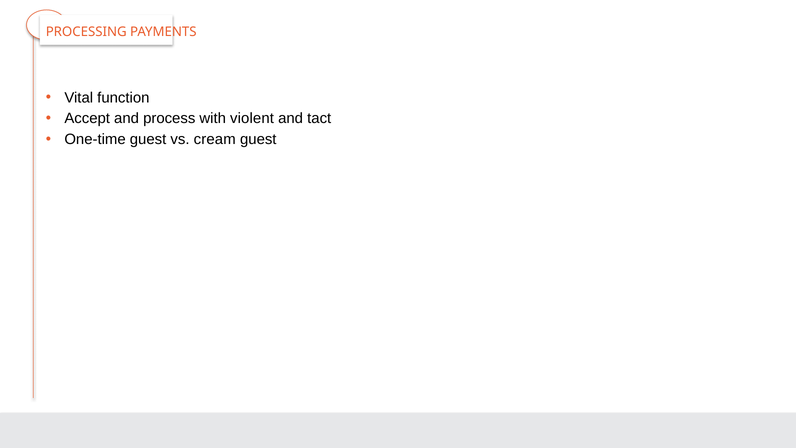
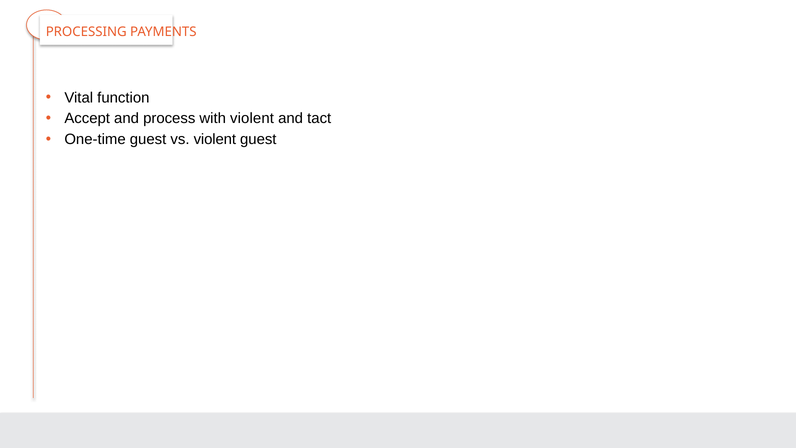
vs cream: cream -> violent
